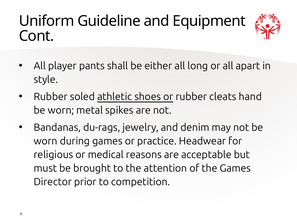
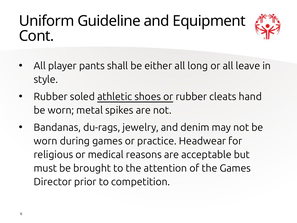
apart: apart -> leave
